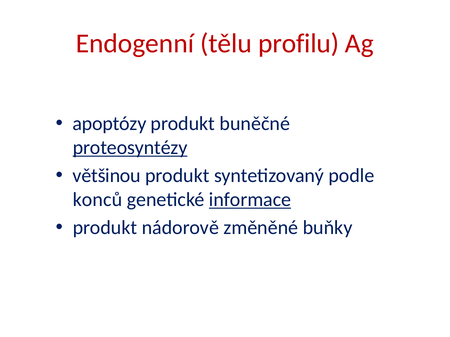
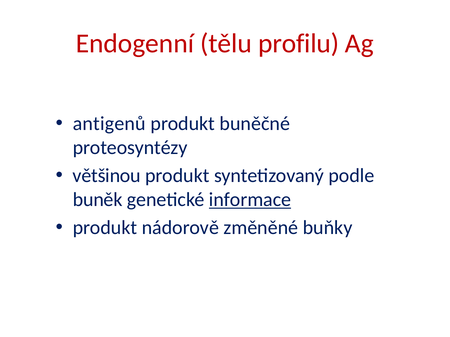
apoptózy: apoptózy -> antigenů
proteosyntézy underline: present -> none
konců: konců -> buněk
